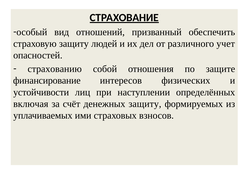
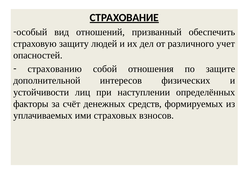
финансирование: финансирование -> дополнительной
включая: включая -> факторы
денежных защиту: защиту -> средств
